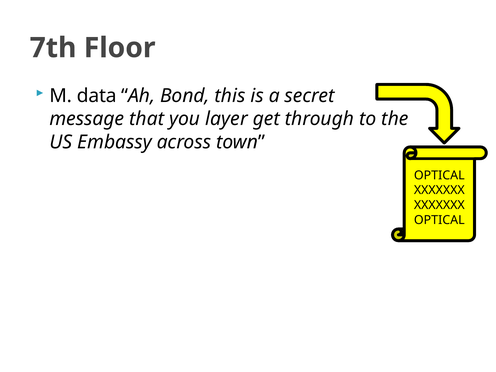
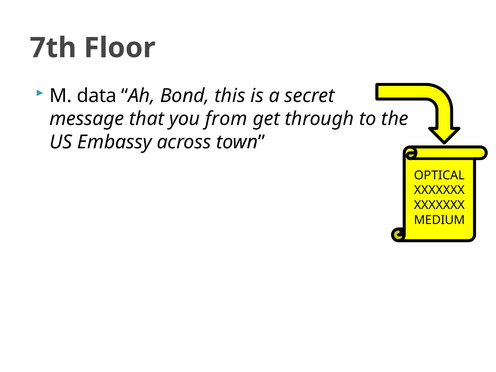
layer: layer -> from
OPTICAL at (439, 220): OPTICAL -> MEDIUM
